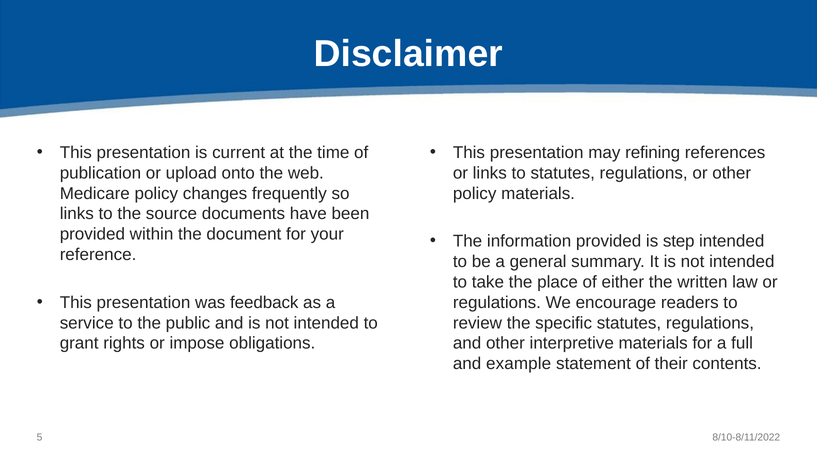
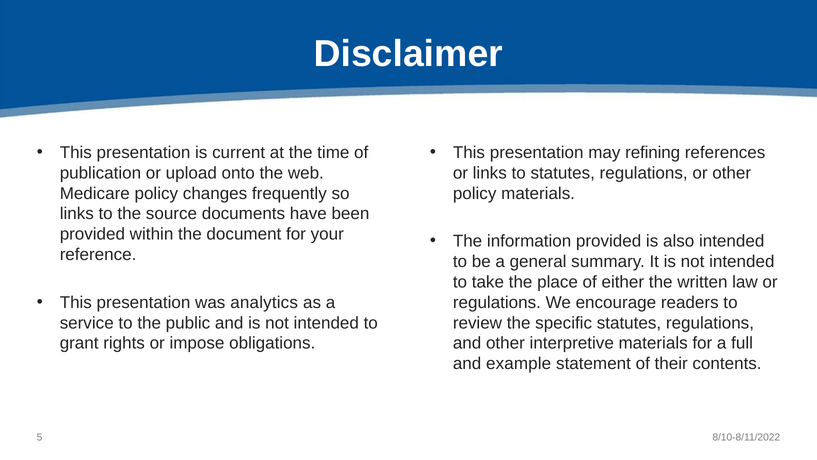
step: step -> also
feedback: feedback -> analytics
